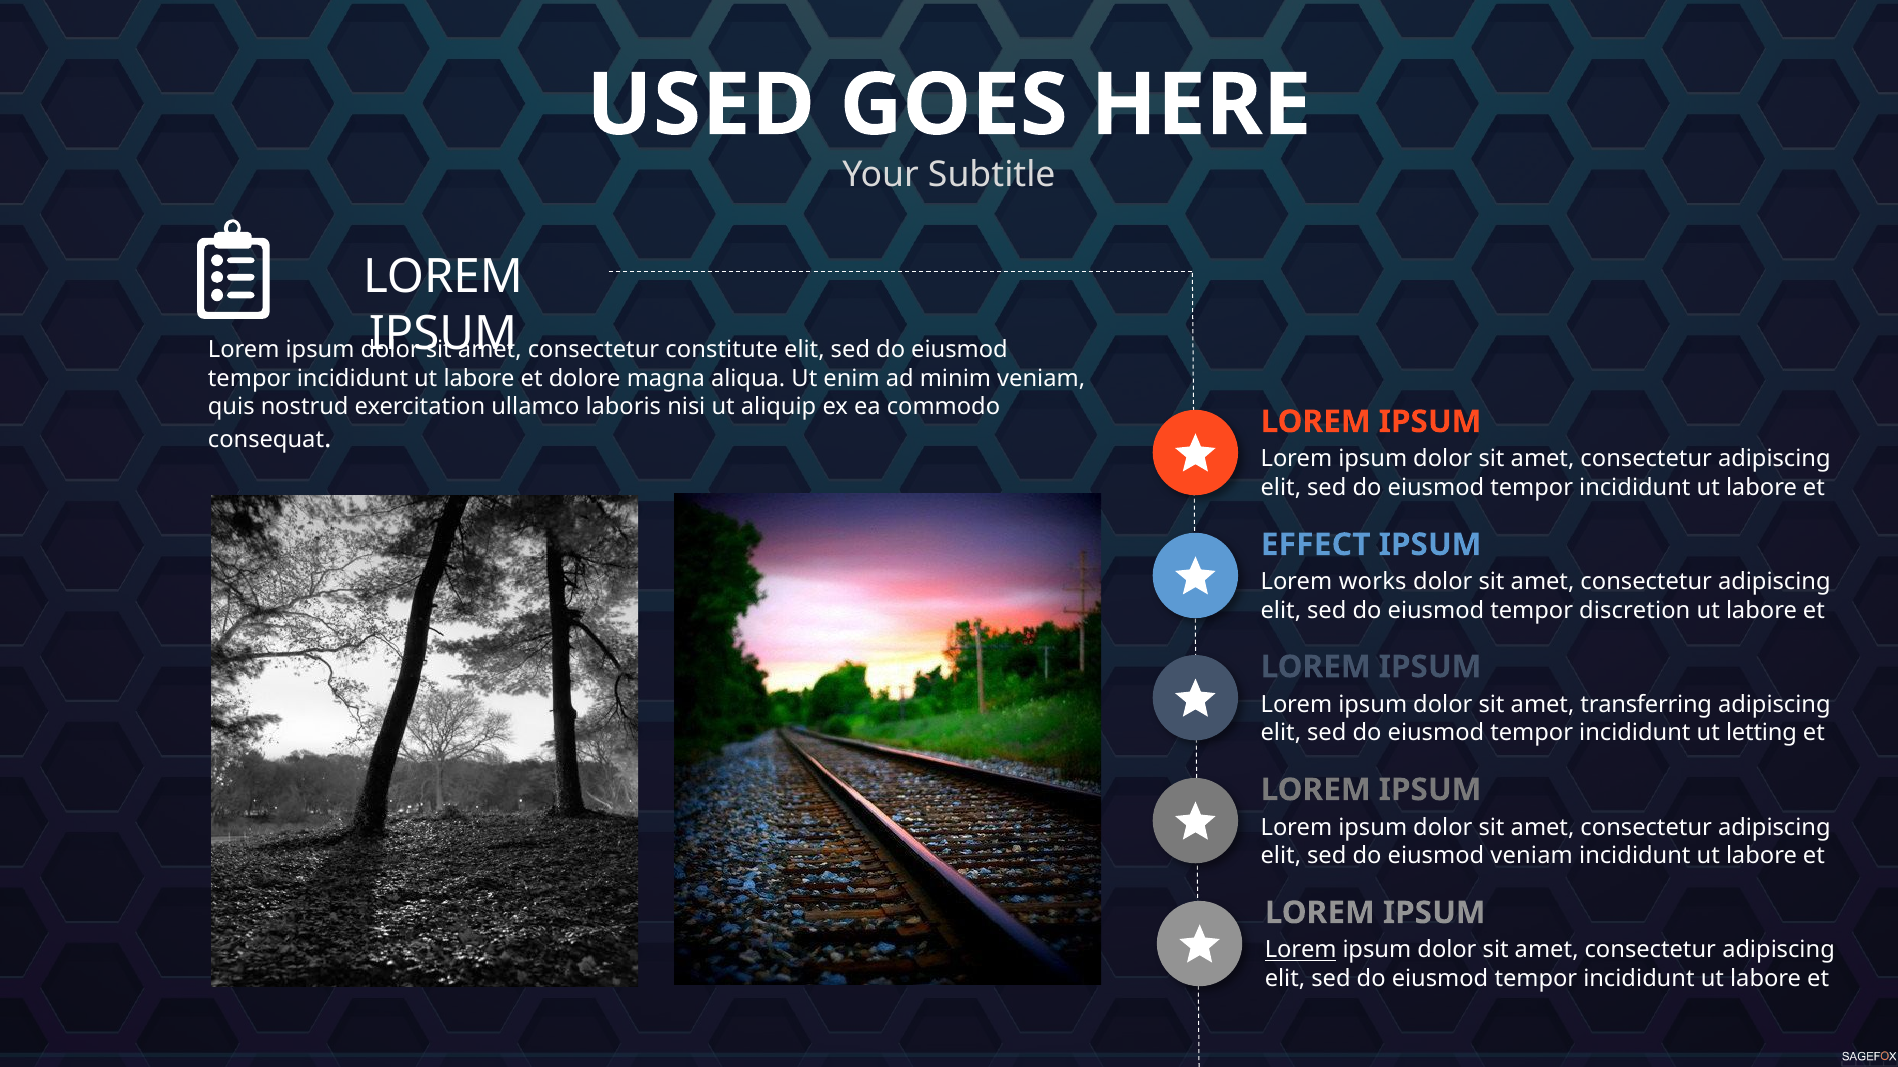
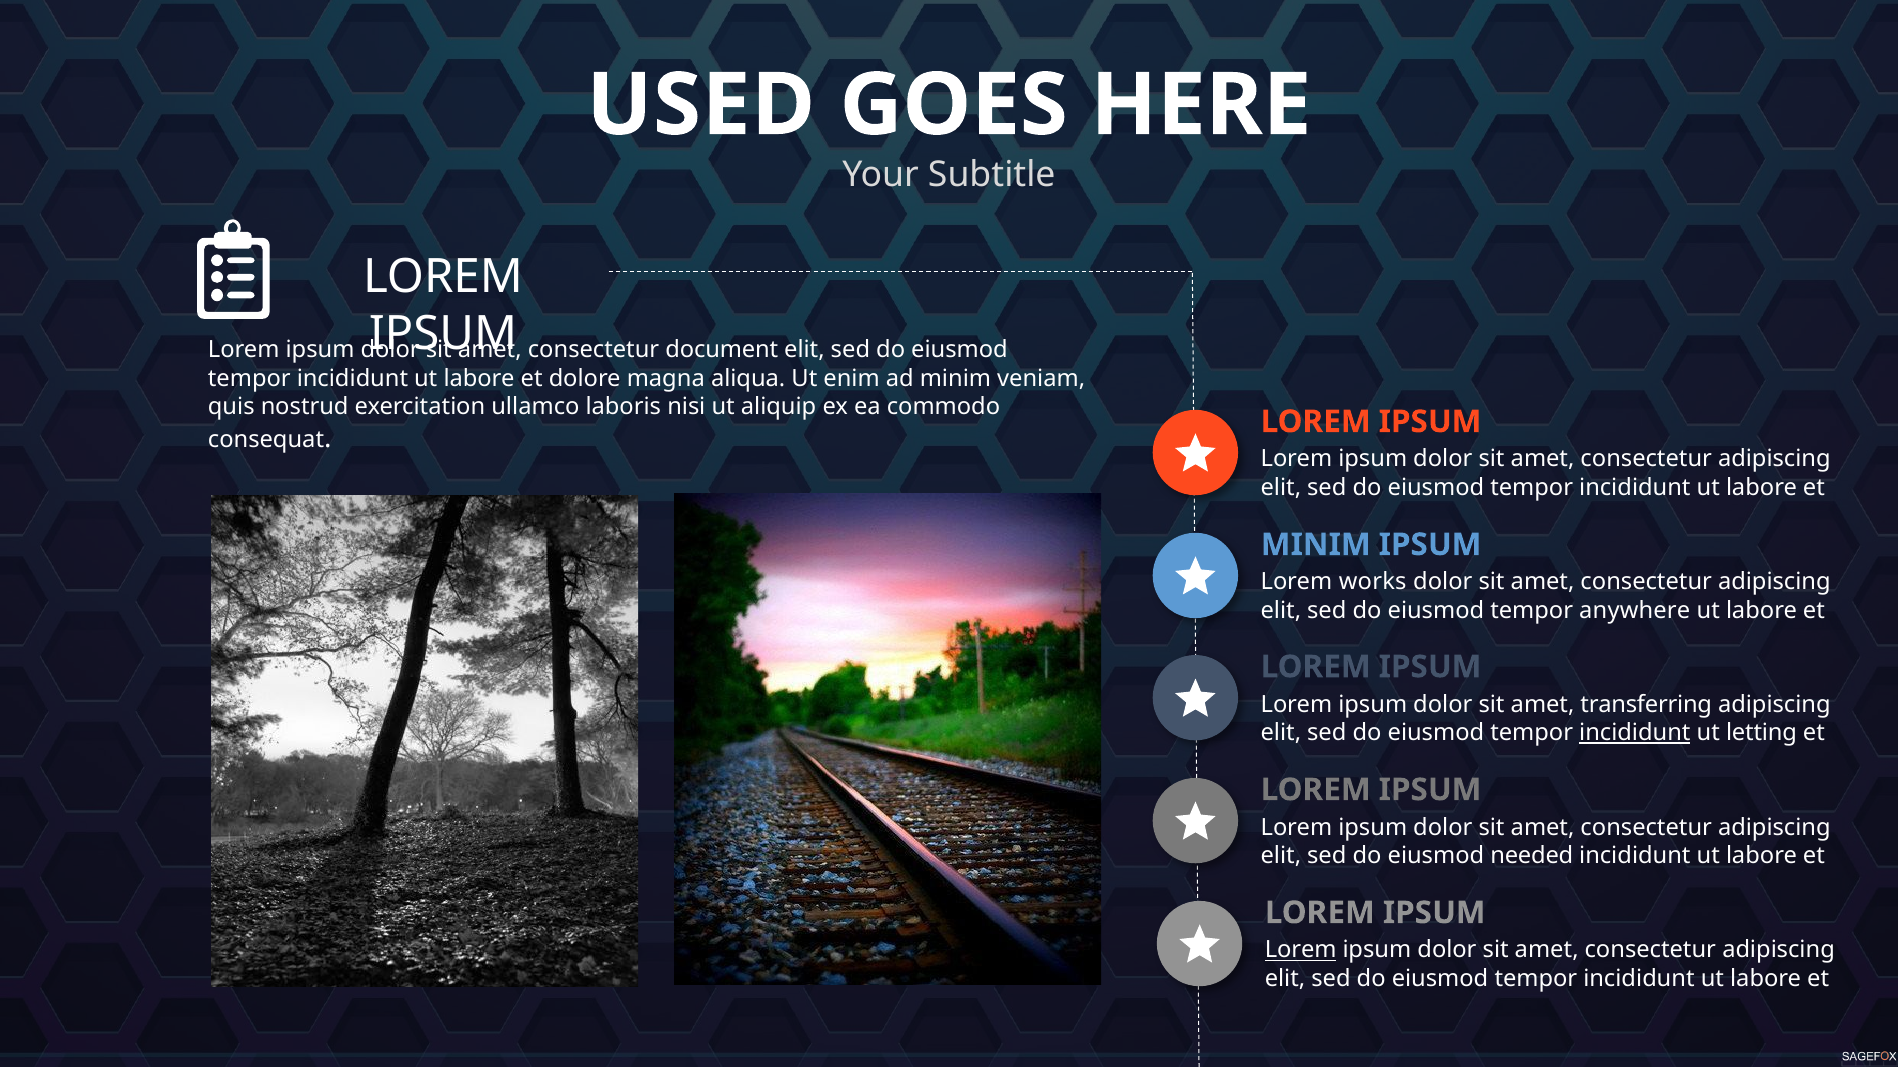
constitute: constitute -> document
EFFECT at (1316, 545): EFFECT -> MINIM
discretion: discretion -> anywhere
incididunt at (1635, 733) underline: none -> present
eiusmod veniam: veniam -> needed
